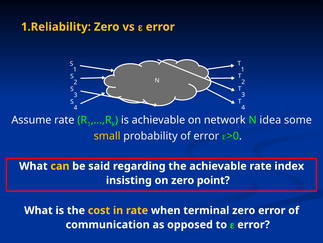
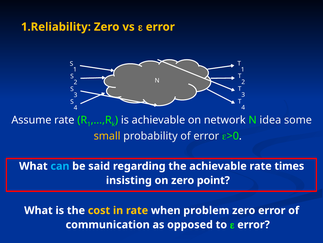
can colour: yellow -> light blue
index: index -> times
terminal: terminal -> problem
